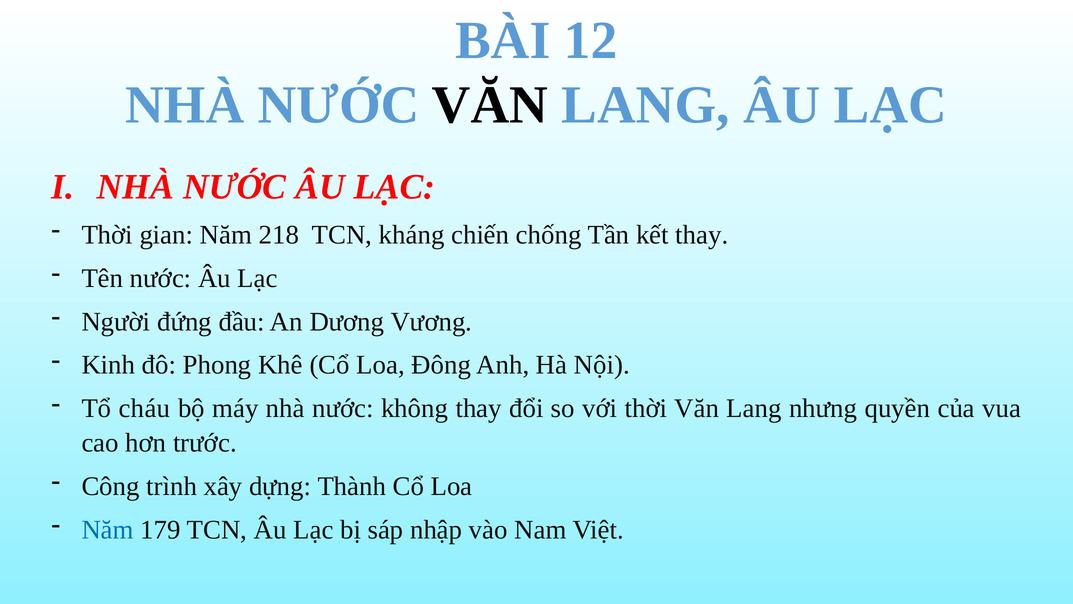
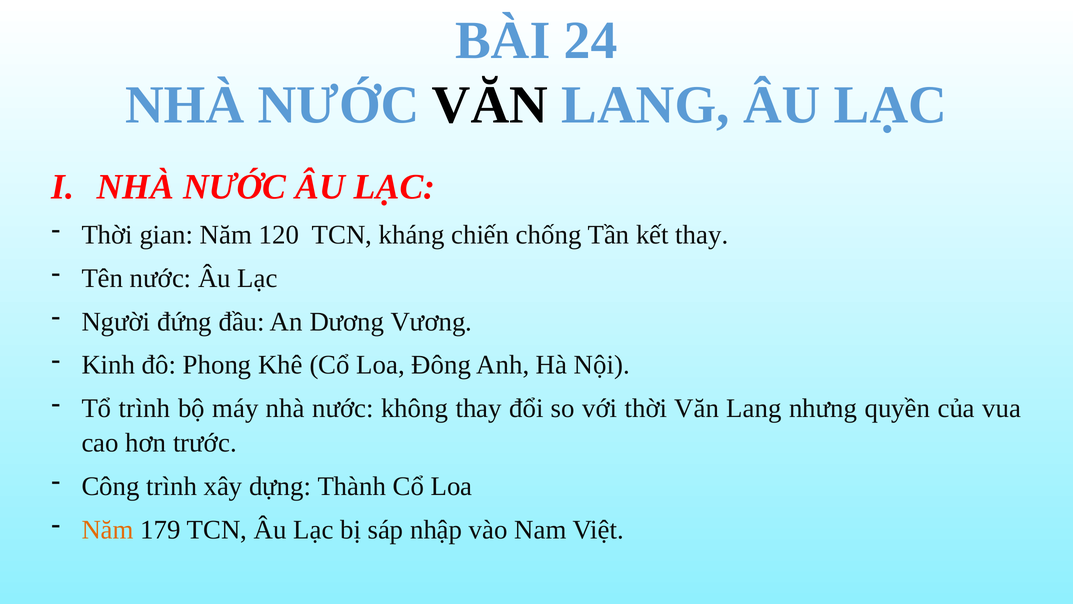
12: 12 -> 24
218: 218 -> 120
Tổ cháu: cháu -> trình
Năm at (108, 529) colour: blue -> orange
